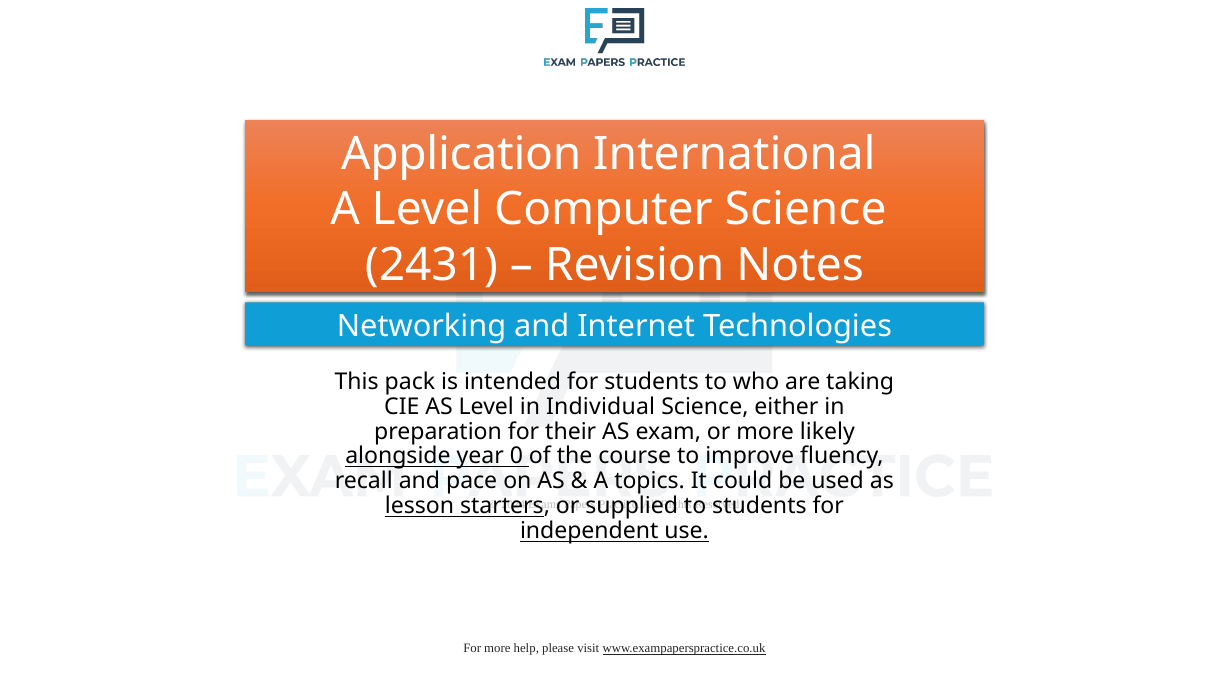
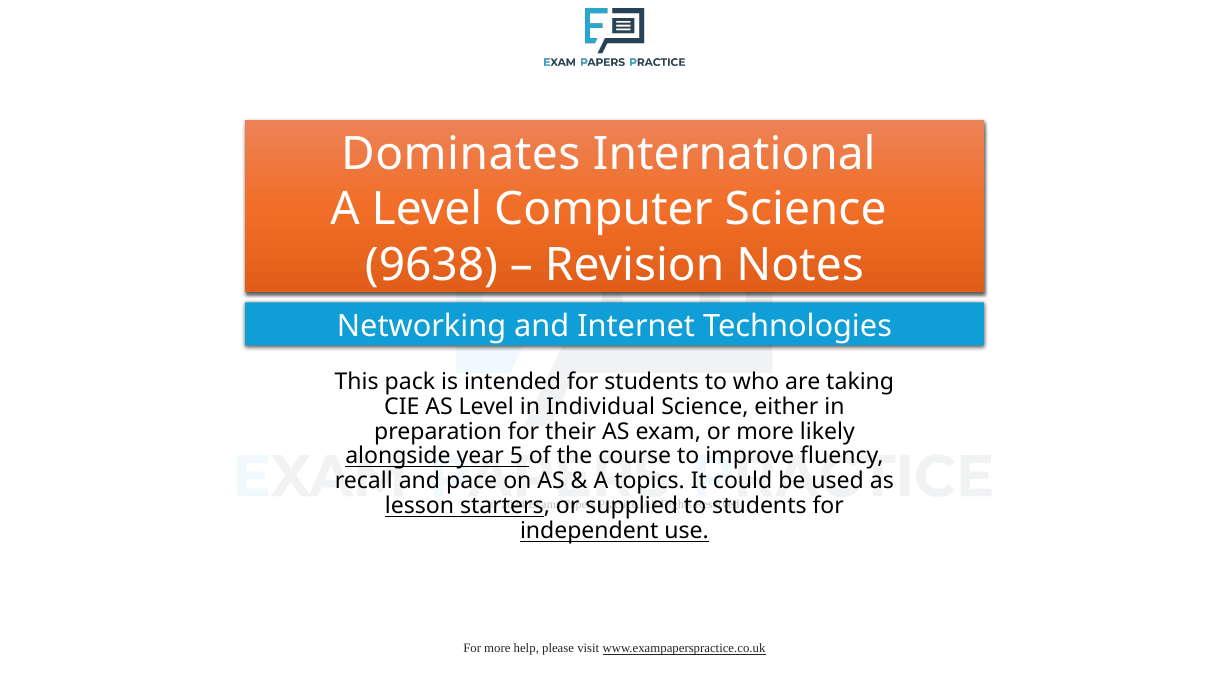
Application: Application -> Dominates
2431: 2431 -> 9638
0: 0 -> 5
